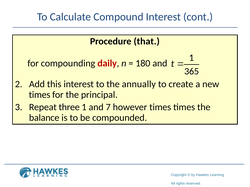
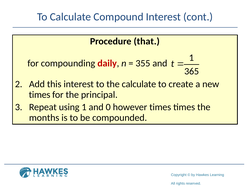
180: 180 -> 355
the annually: annually -> calculate
three: three -> using
7: 7 -> 0
balance: balance -> months
